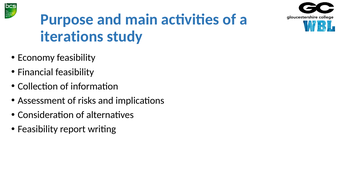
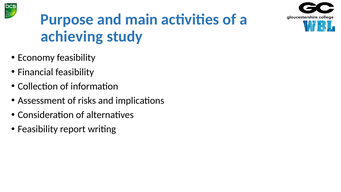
iterations: iterations -> achieving
